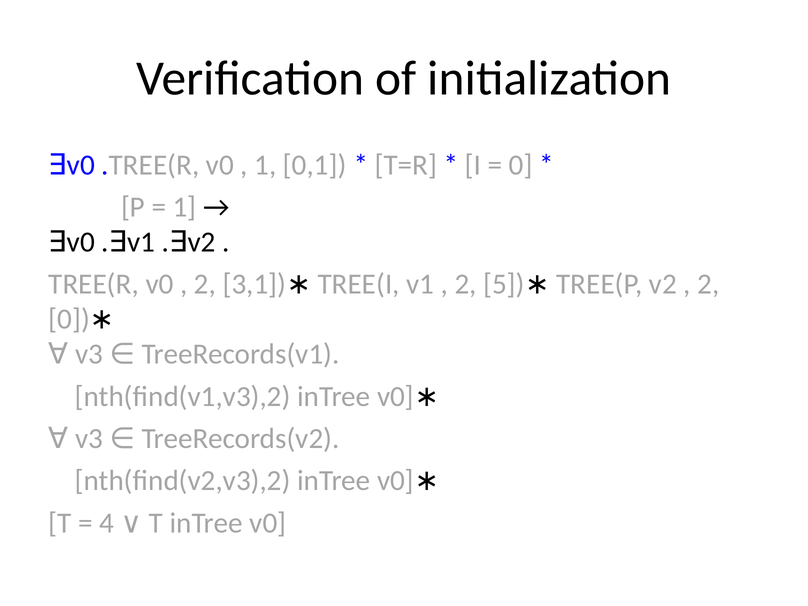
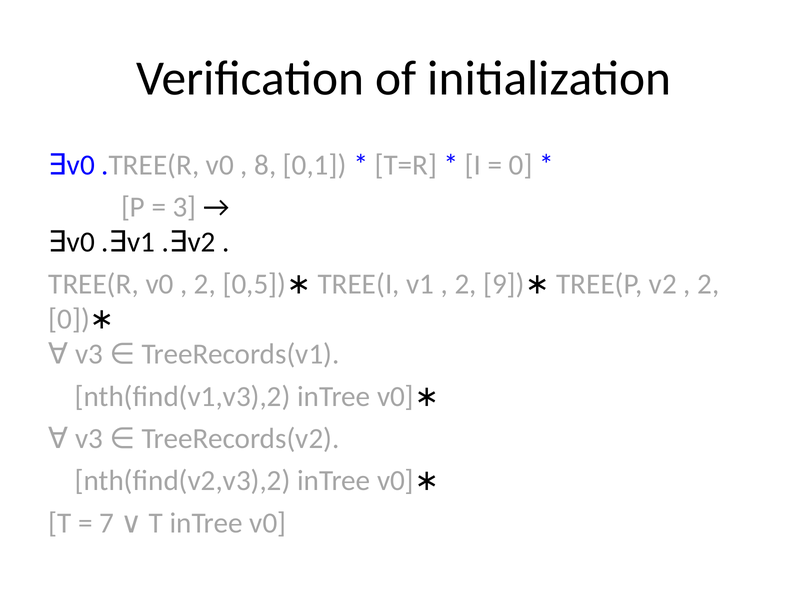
1 at (265, 165): 1 -> 8
1 at (185, 207): 1 -> 3
3,1: 3,1 -> 0,5
5: 5 -> 9
4: 4 -> 7
